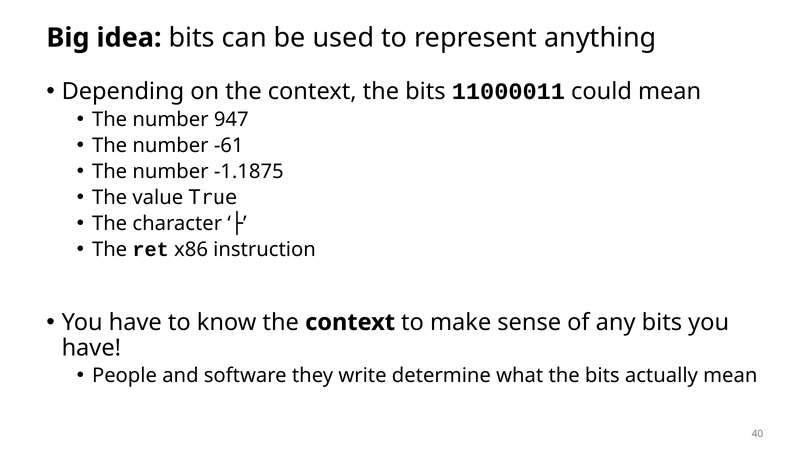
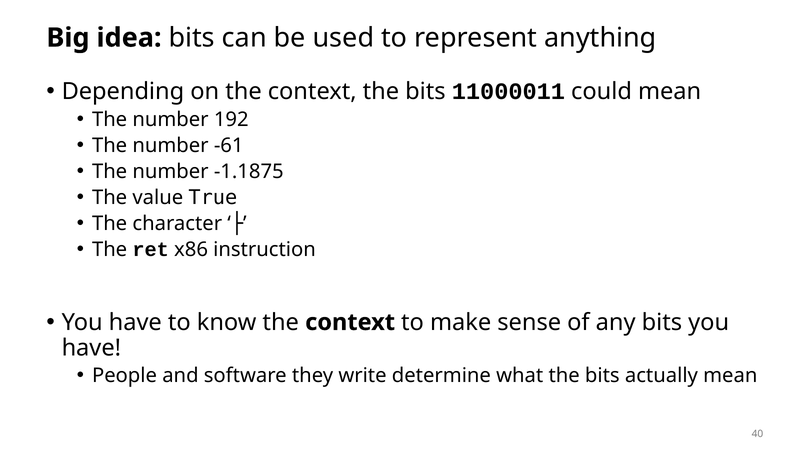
947: 947 -> 192
